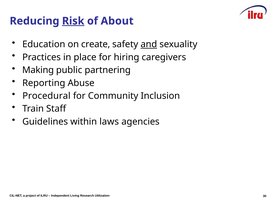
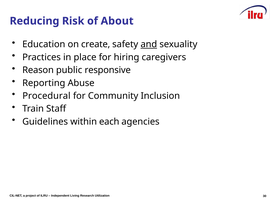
Risk underline: present -> none
Making: Making -> Reason
partnering: partnering -> responsive
laws: laws -> each
